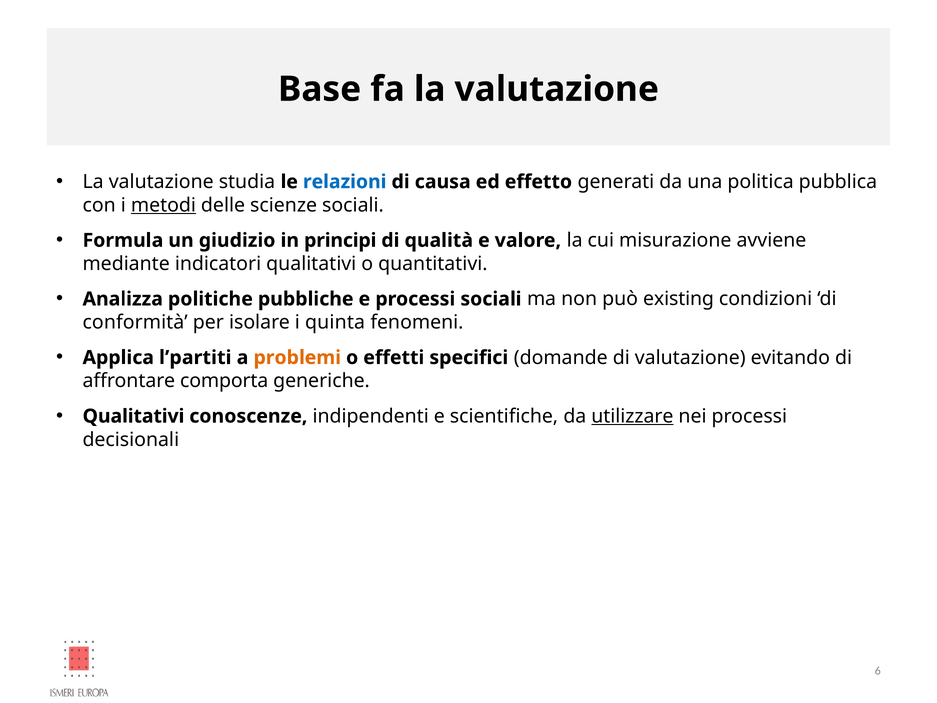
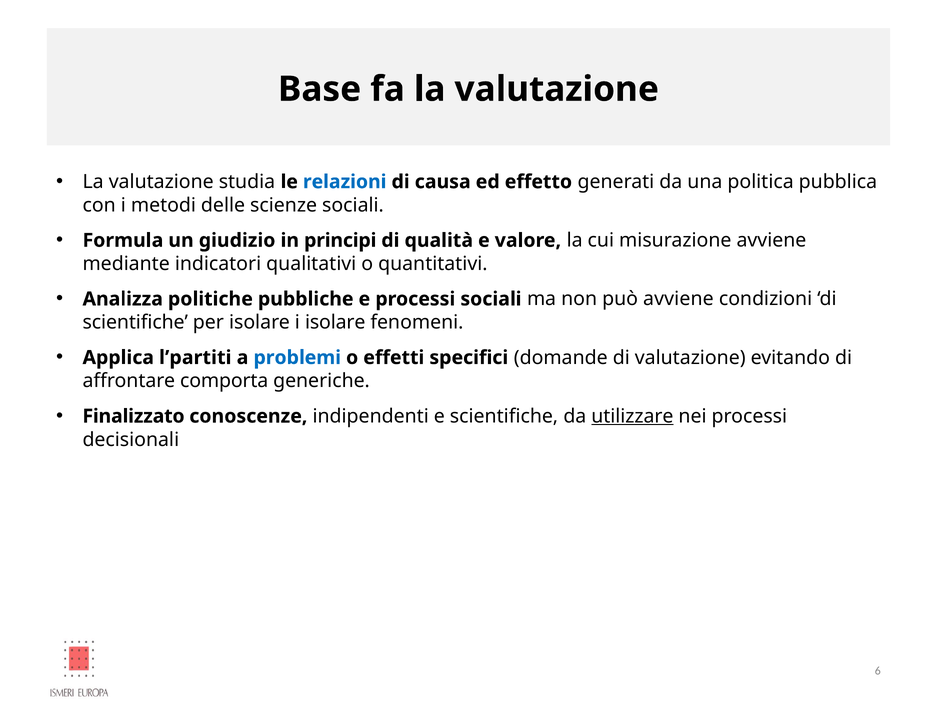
metodi underline: present -> none
può existing: existing -> avviene
conformità at (135, 322): conformità -> scientifiche
i quinta: quinta -> isolare
problemi colour: orange -> blue
Qualitativi at (133, 416): Qualitativi -> Finalizzato
